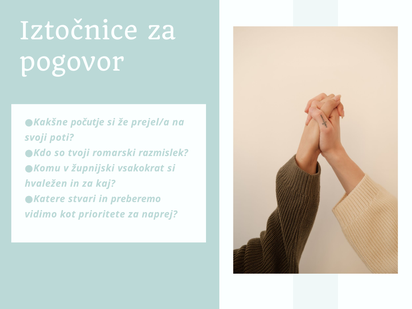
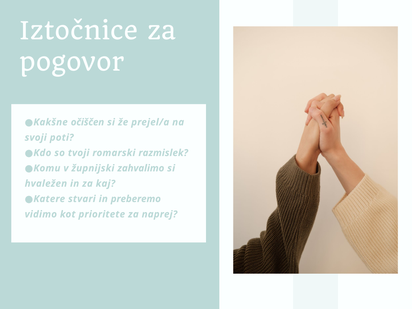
počutje: počutje -> očiščen
vsakokrat: vsakokrat -> zahvalimo
